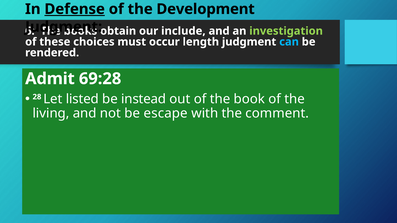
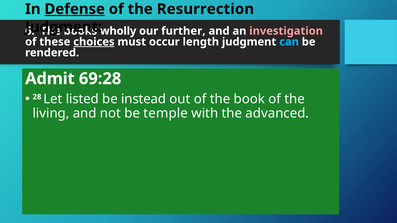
Development: Development -> Resurrection
obtain: obtain -> wholly
include: include -> further
investigation colour: light green -> pink
choices underline: none -> present
escape: escape -> temple
comment: comment -> advanced
